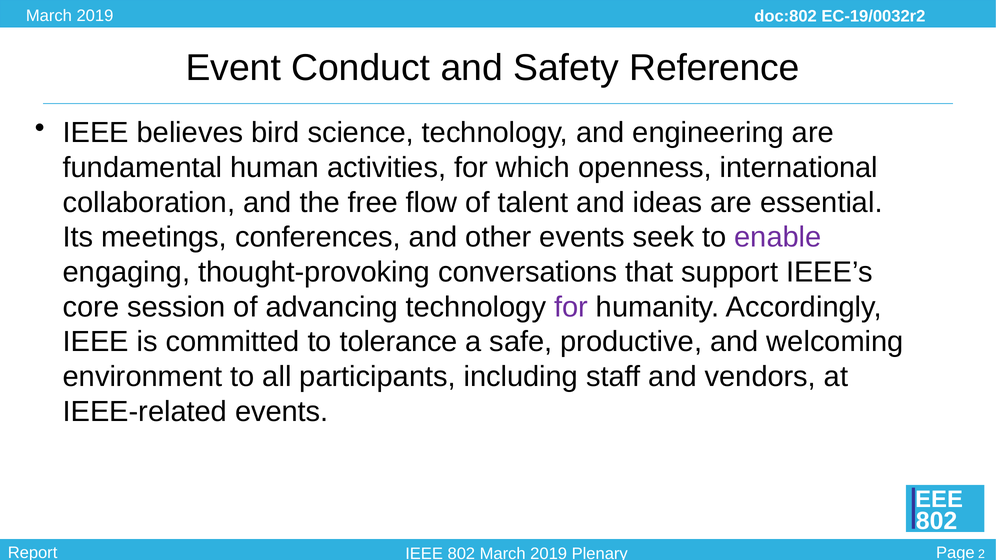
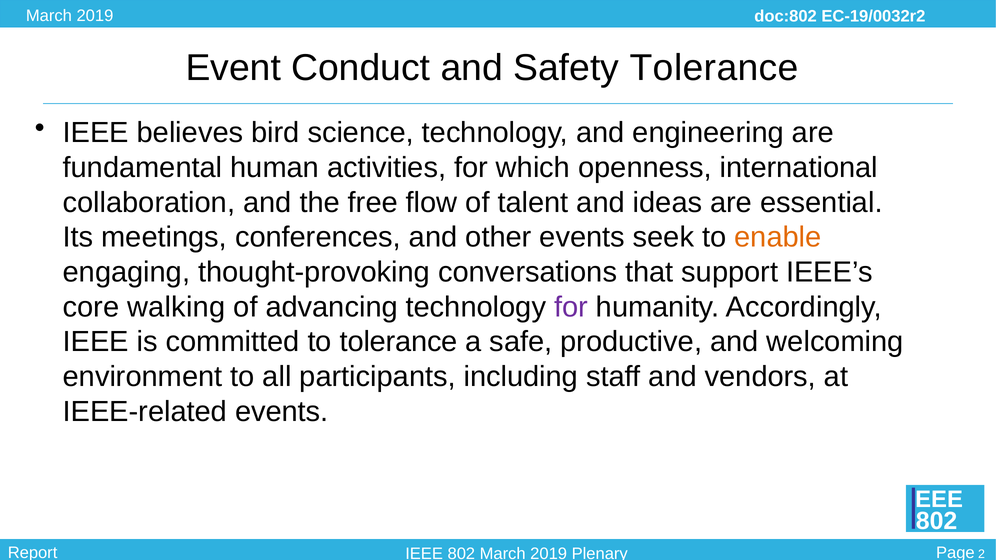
Safety Reference: Reference -> Tolerance
enable colour: purple -> orange
session: session -> walking
